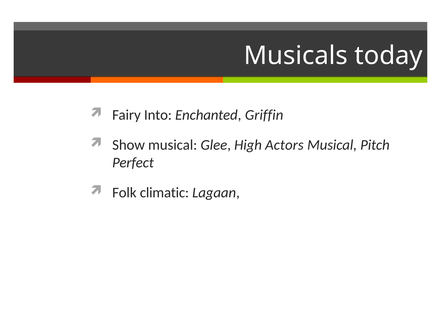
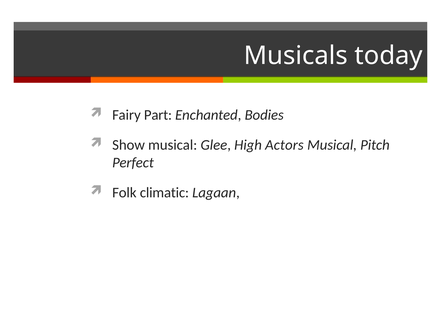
Into: Into -> Part
Griffin: Griffin -> Bodies
